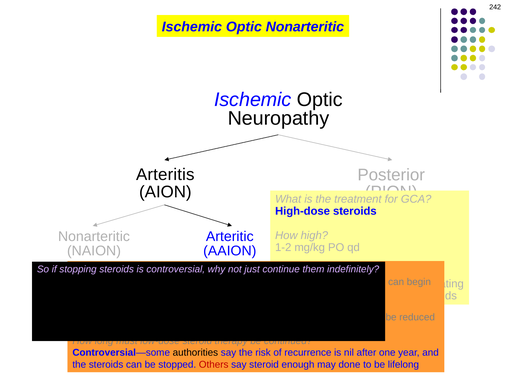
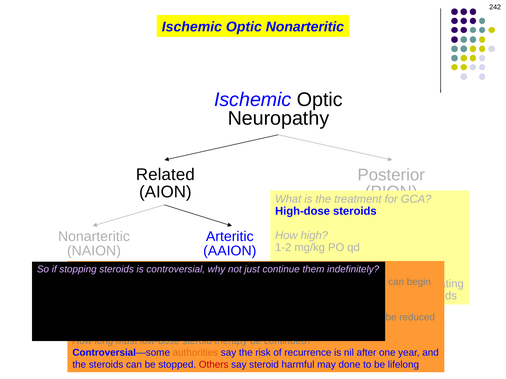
Arteritis: Arteritis -> Related
authorities at (195, 353) colour: black -> orange
enough: enough -> harmful
